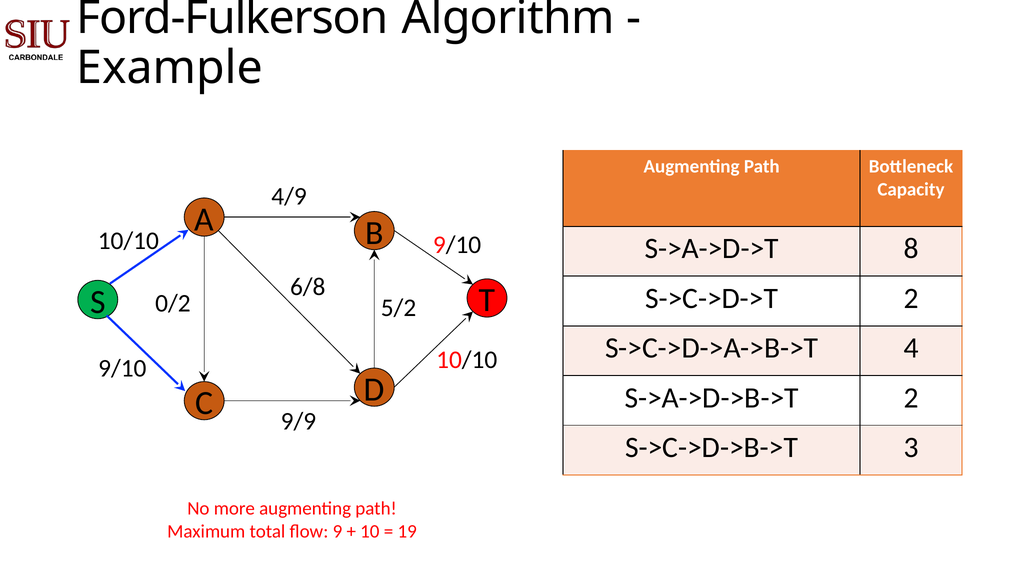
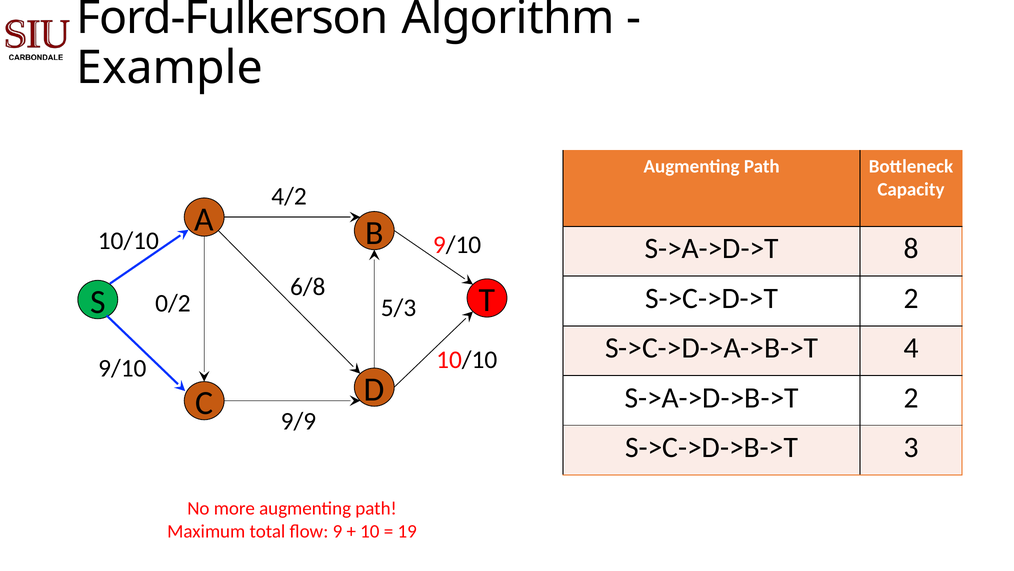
4/9: 4/9 -> 4/2
5/2: 5/2 -> 5/3
